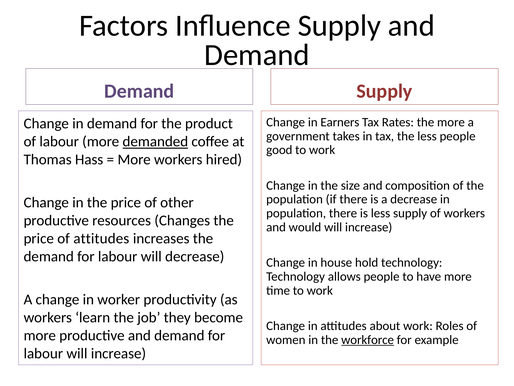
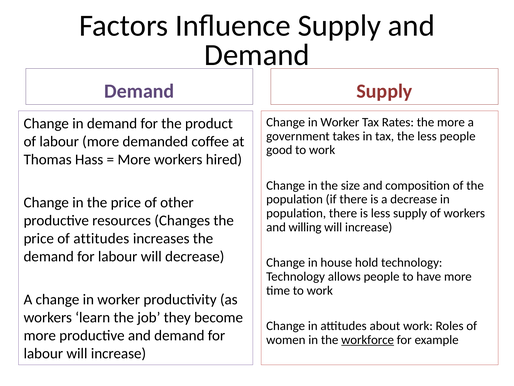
Earners at (340, 122): Earners -> Worker
demanded underline: present -> none
would: would -> willing
